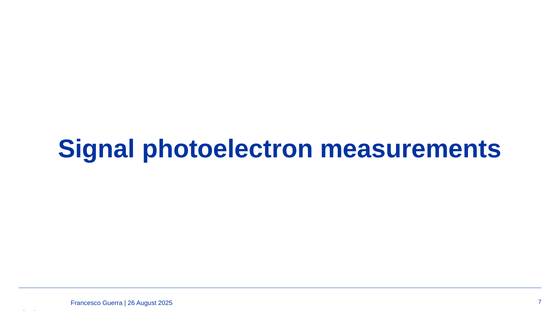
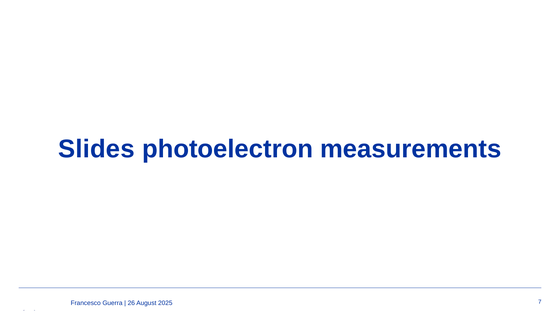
Signal: Signal -> Slides
